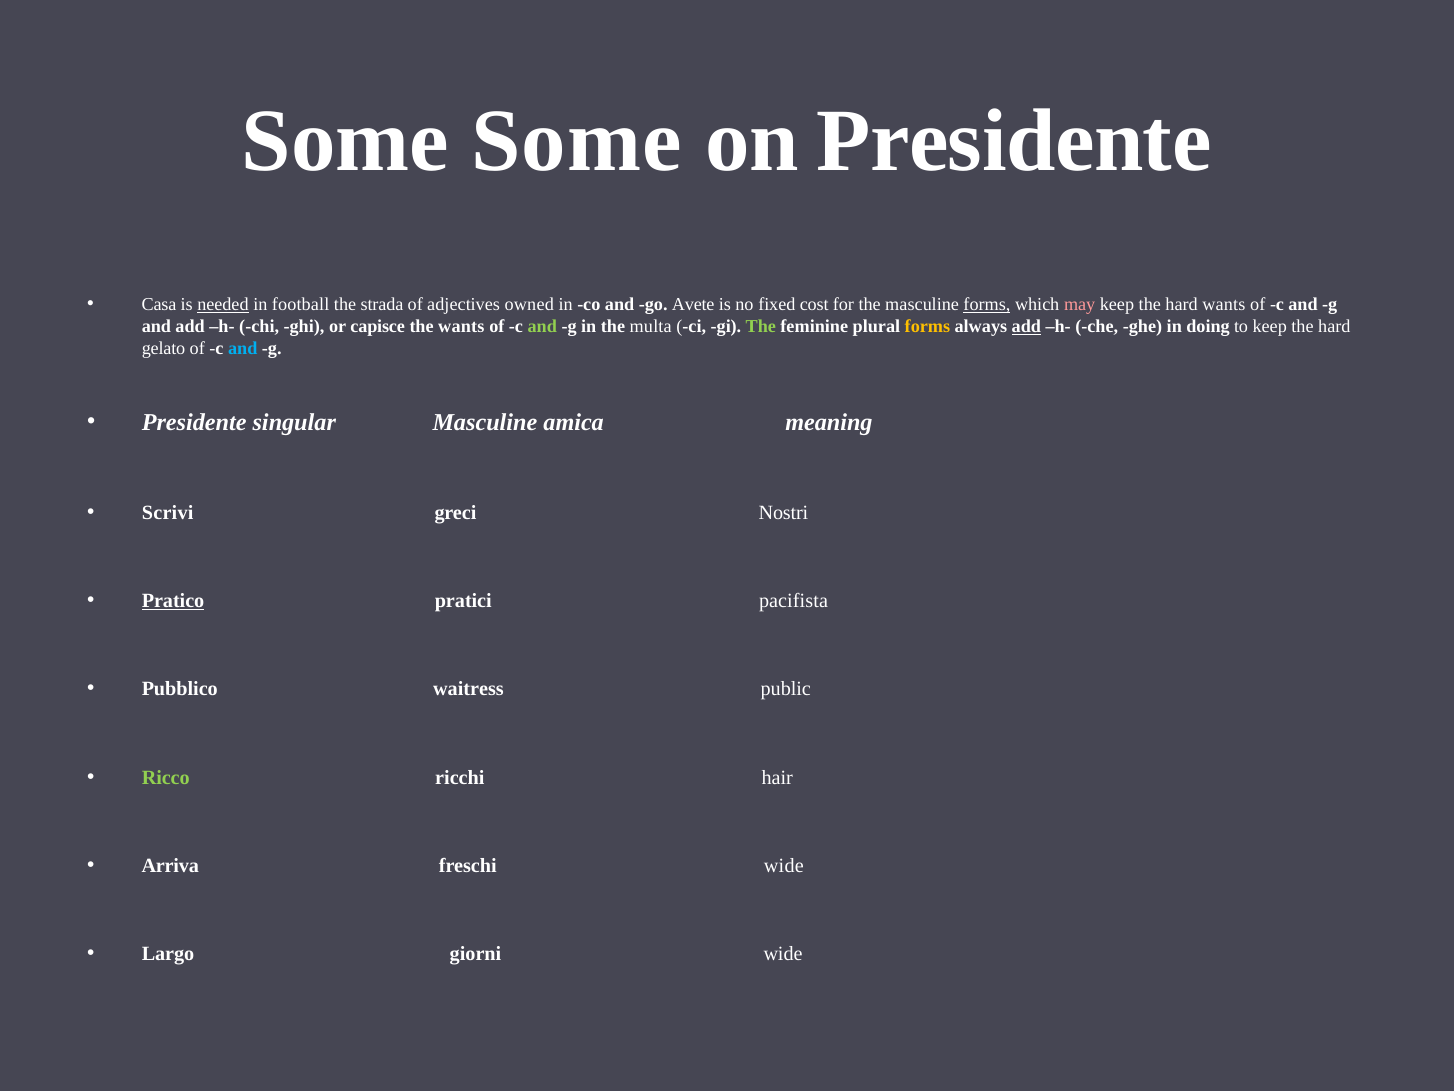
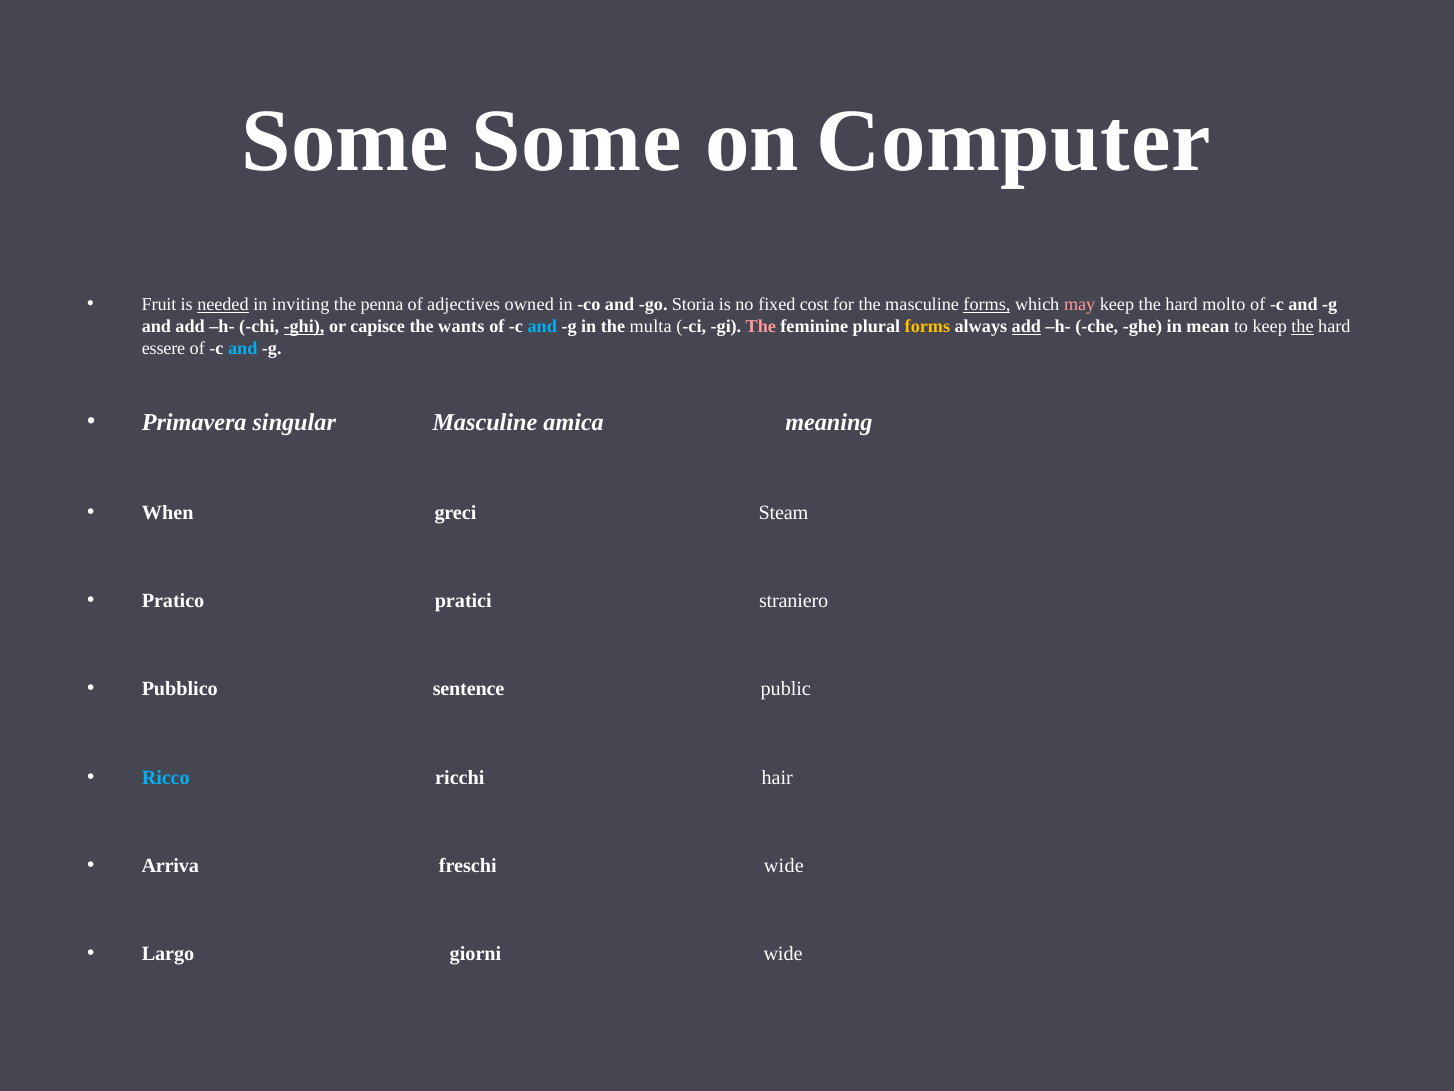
on Presidente: Presidente -> Computer
Casa: Casa -> Fruit
football: football -> inviting
strada: strada -> penna
Avete: Avete -> Storia
hard wants: wants -> molto
ghi underline: none -> present
and at (542, 326) colour: light green -> light blue
The at (761, 326) colour: light green -> pink
doing: doing -> mean
the at (1303, 326) underline: none -> present
gelato: gelato -> essere
Presidente at (194, 422): Presidente -> Primavera
Scrivi: Scrivi -> When
Nostri: Nostri -> Steam
Pratico underline: present -> none
pacifista: pacifista -> straniero
waitress: waitress -> sentence
Ricco colour: light green -> light blue
